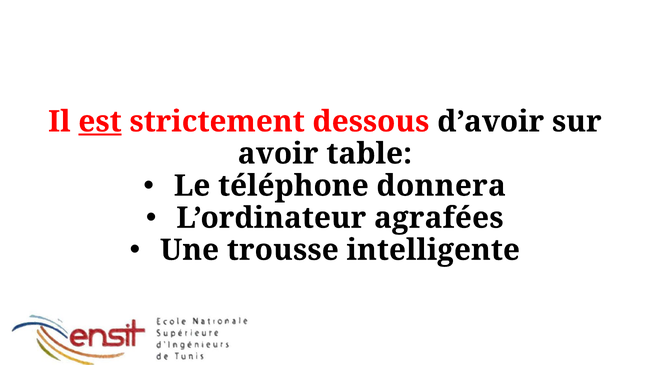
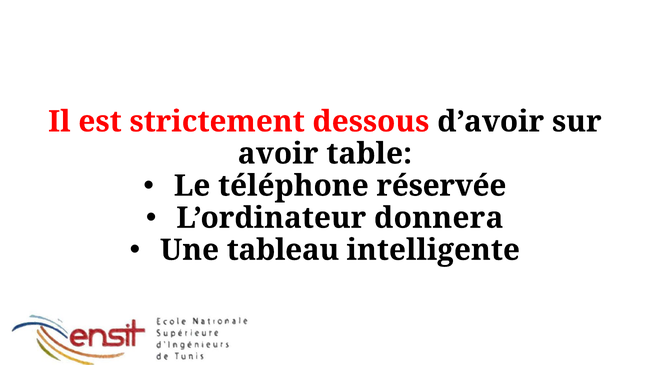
est underline: present -> none
donnera: donnera -> réservée
agrafées: agrafées -> donnera
trousse: trousse -> tableau
